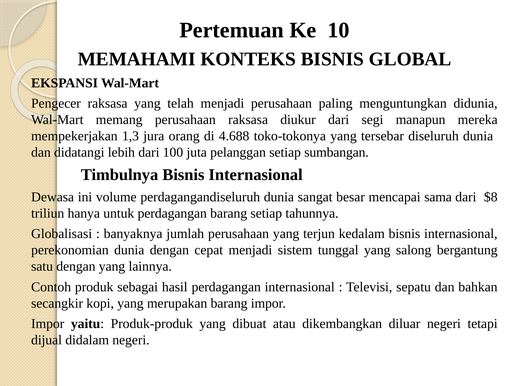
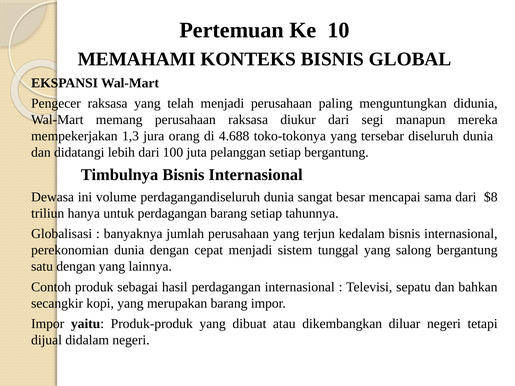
setiap sumbangan: sumbangan -> bergantung
